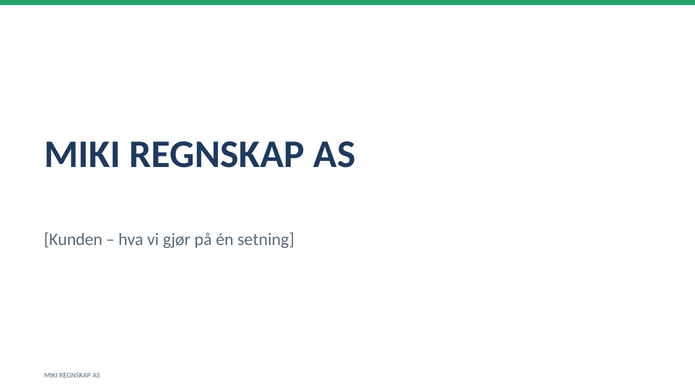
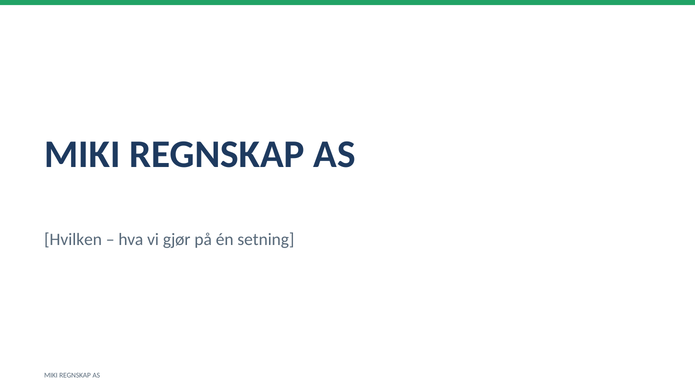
Kunden: Kunden -> Hvilken
